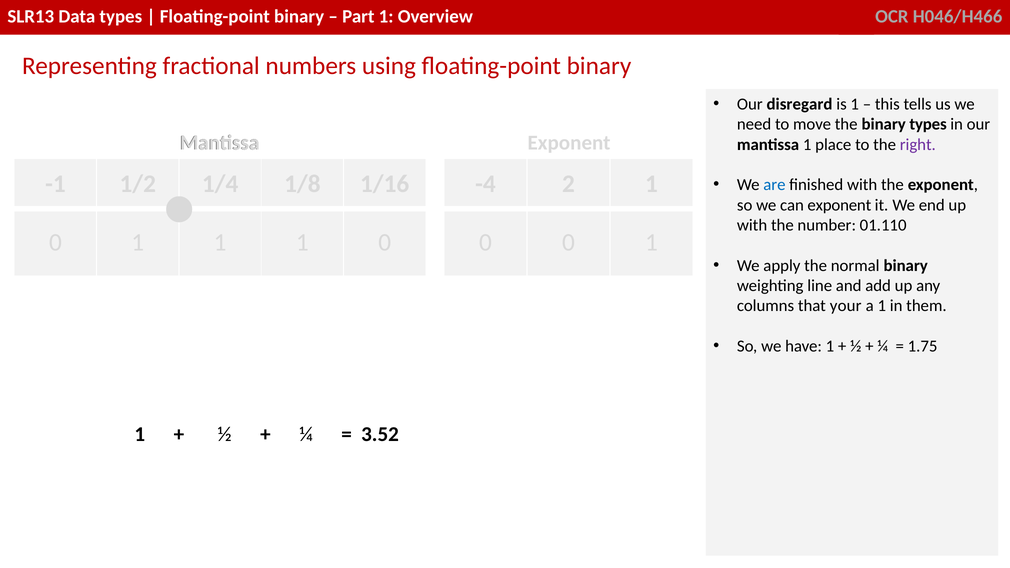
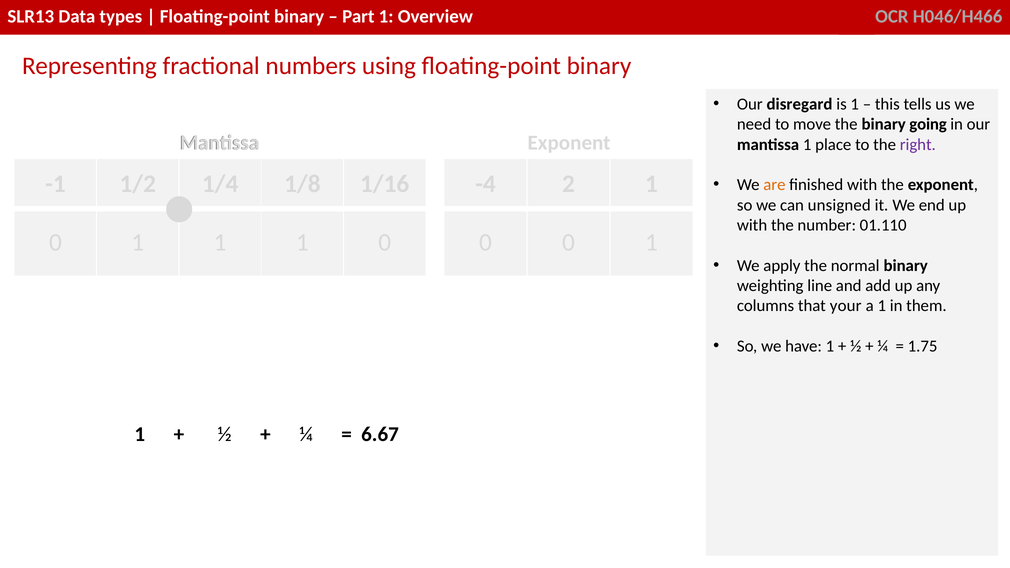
binary types: types -> going
are colour: blue -> orange
can exponent: exponent -> unsigned
3.52: 3.52 -> 6.67
